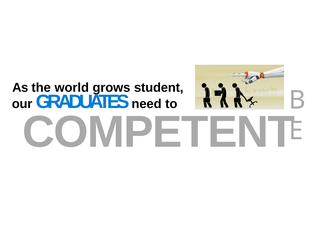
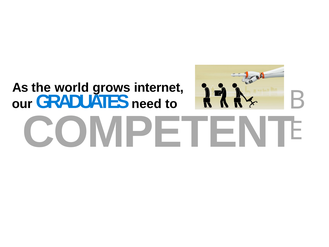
student: student -> internet
